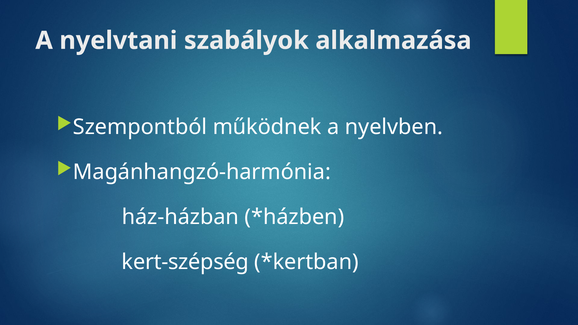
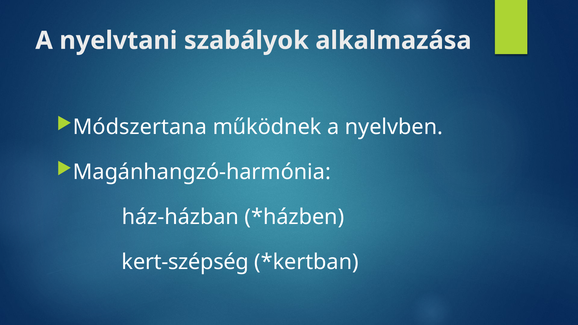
Szempontból: Szempontból -> Módszertana
